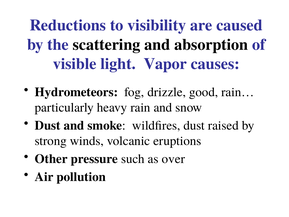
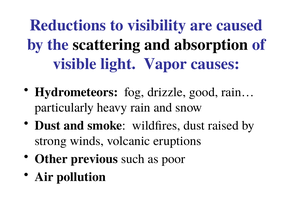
pressure: pressure -> previous
over: over -> poor
